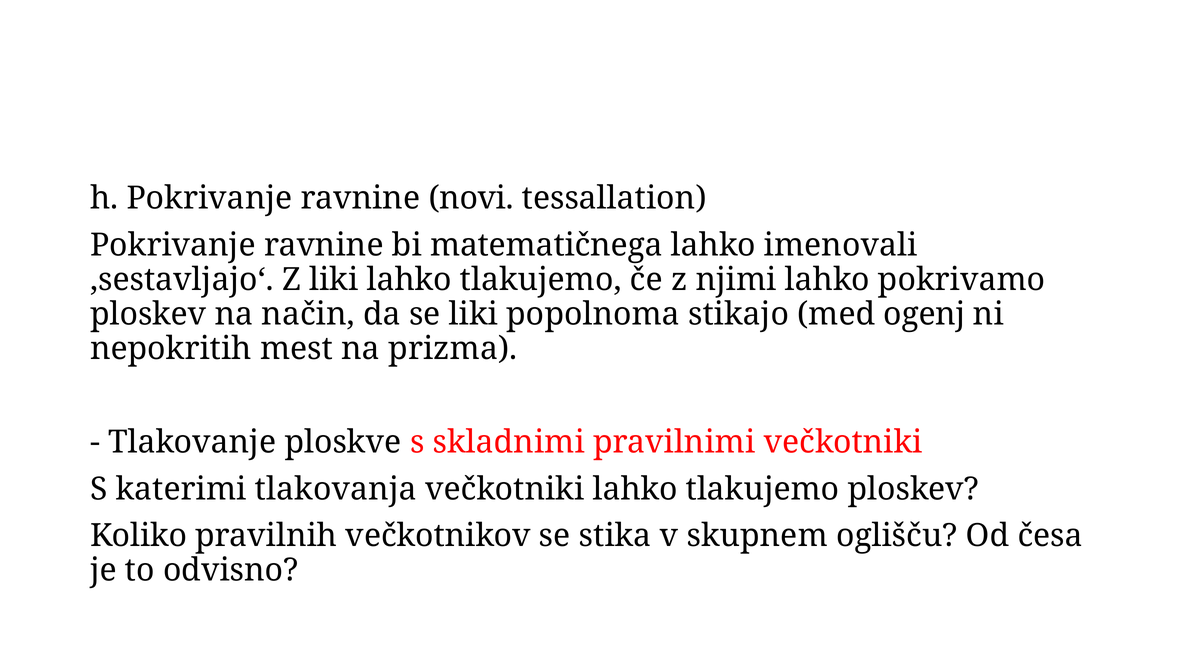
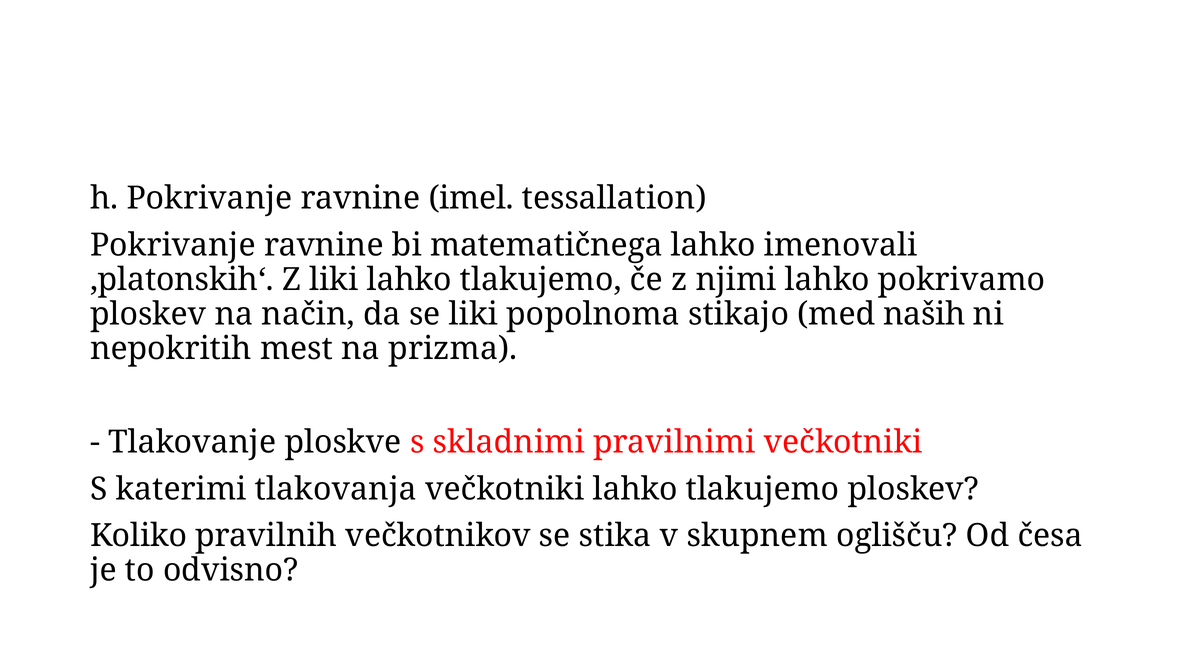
novi: novi -> imel
‚sestavljajo‘: ‚sestavljajo‘ -> ‚platonskih‘
ogenj: ogenj -> naših
